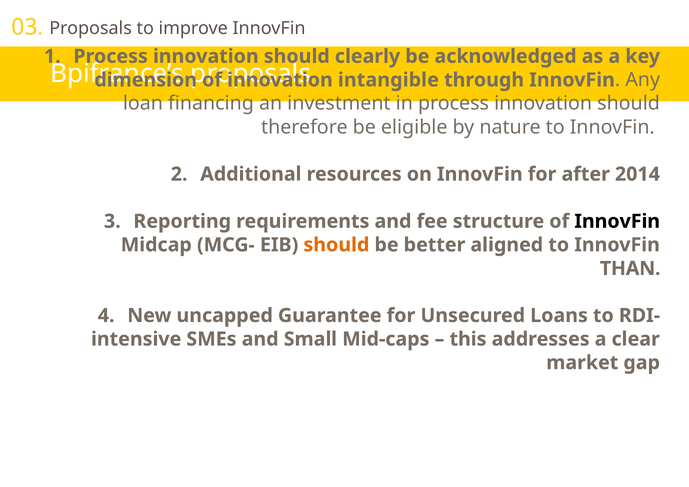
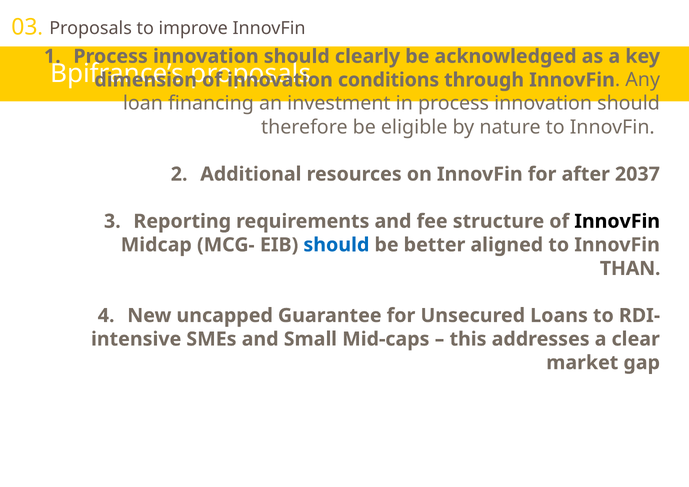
intangible: intangible -> conditions
2014: 2014 -> 2037
should at (336, 245) colour: orange -> blue
